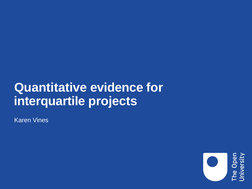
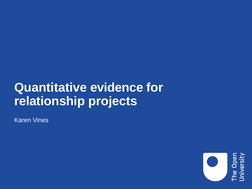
interquartile: interquartile -> relationship
